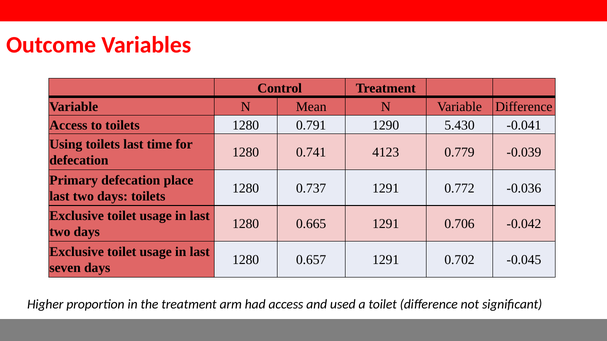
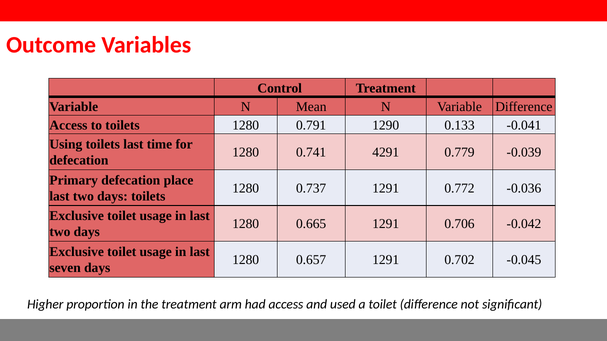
5.430: 5.430 -> 0.133
4123: 4123 -> 4291
